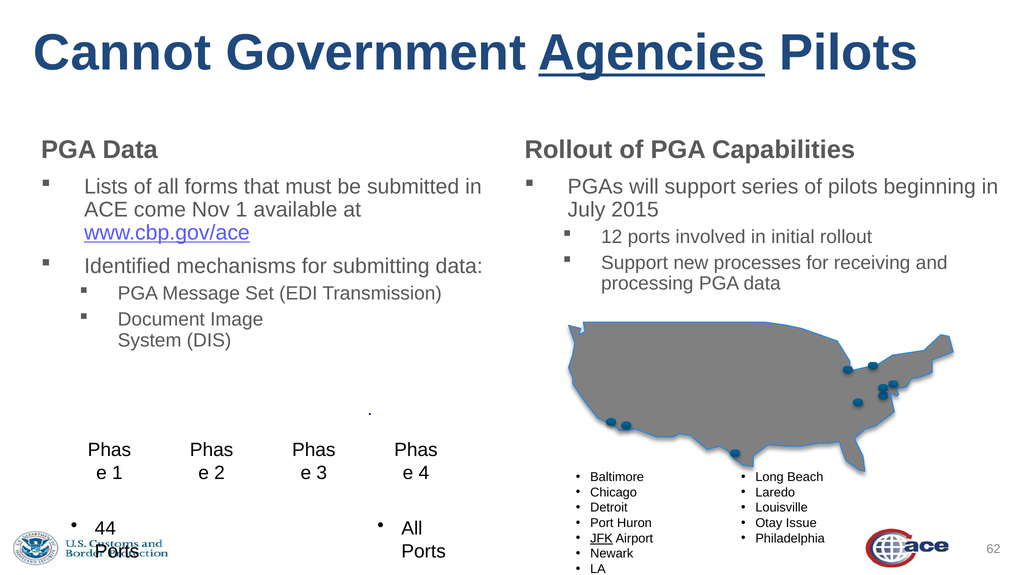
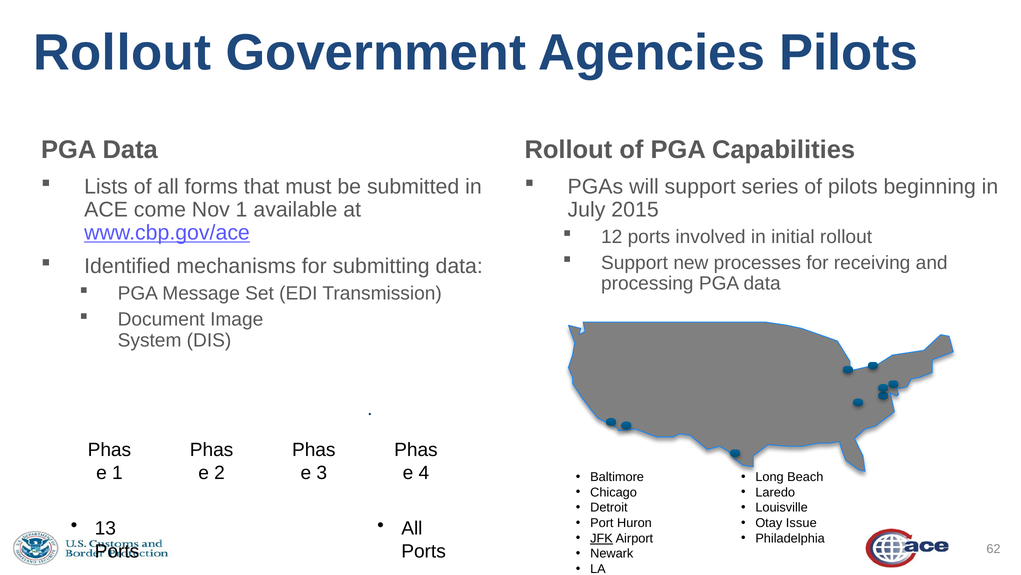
Cannot at (122, 53): Cannot -> Rollout
Agencies underline: present -> none
44: 44 -> 13
